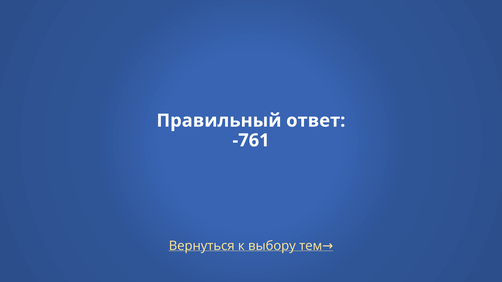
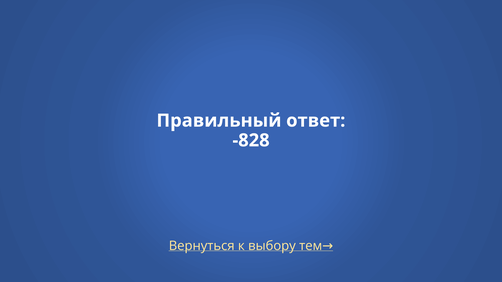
-761: -761 -> -828
